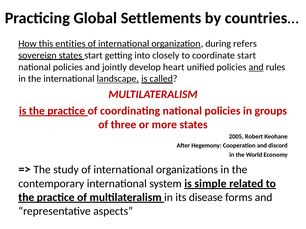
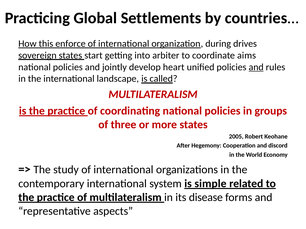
entities: entities -> enforce
refers: refers -> drives
closely: closely -> arbiter
coordinate start: start -> aims
landscape underline: present -> none
